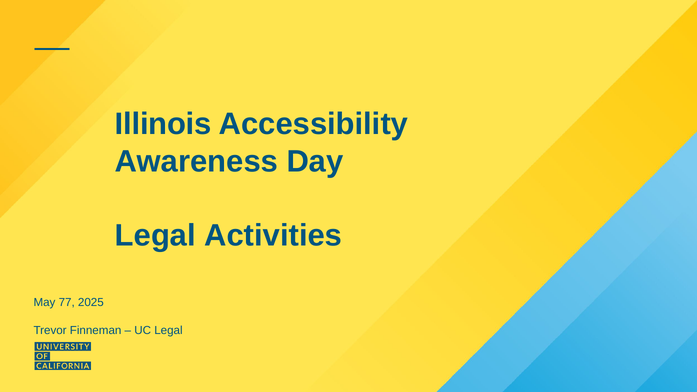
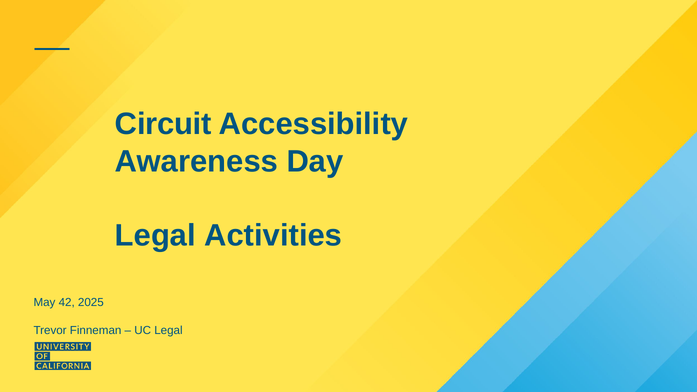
Illinois: Illinois -> Circuit
77: 77 -> 42
